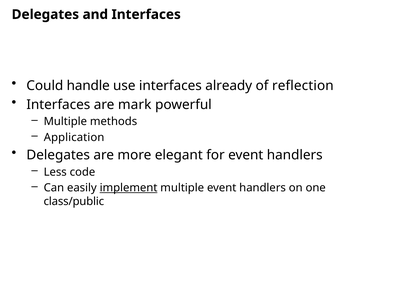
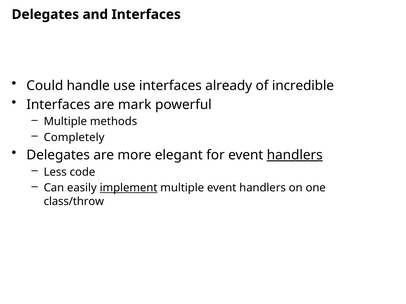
reflection: reflection -> incredible
Application: Application -> Completely
handlers at (295, 155) underline: none -> present
class/public: class/public -> class/throw
